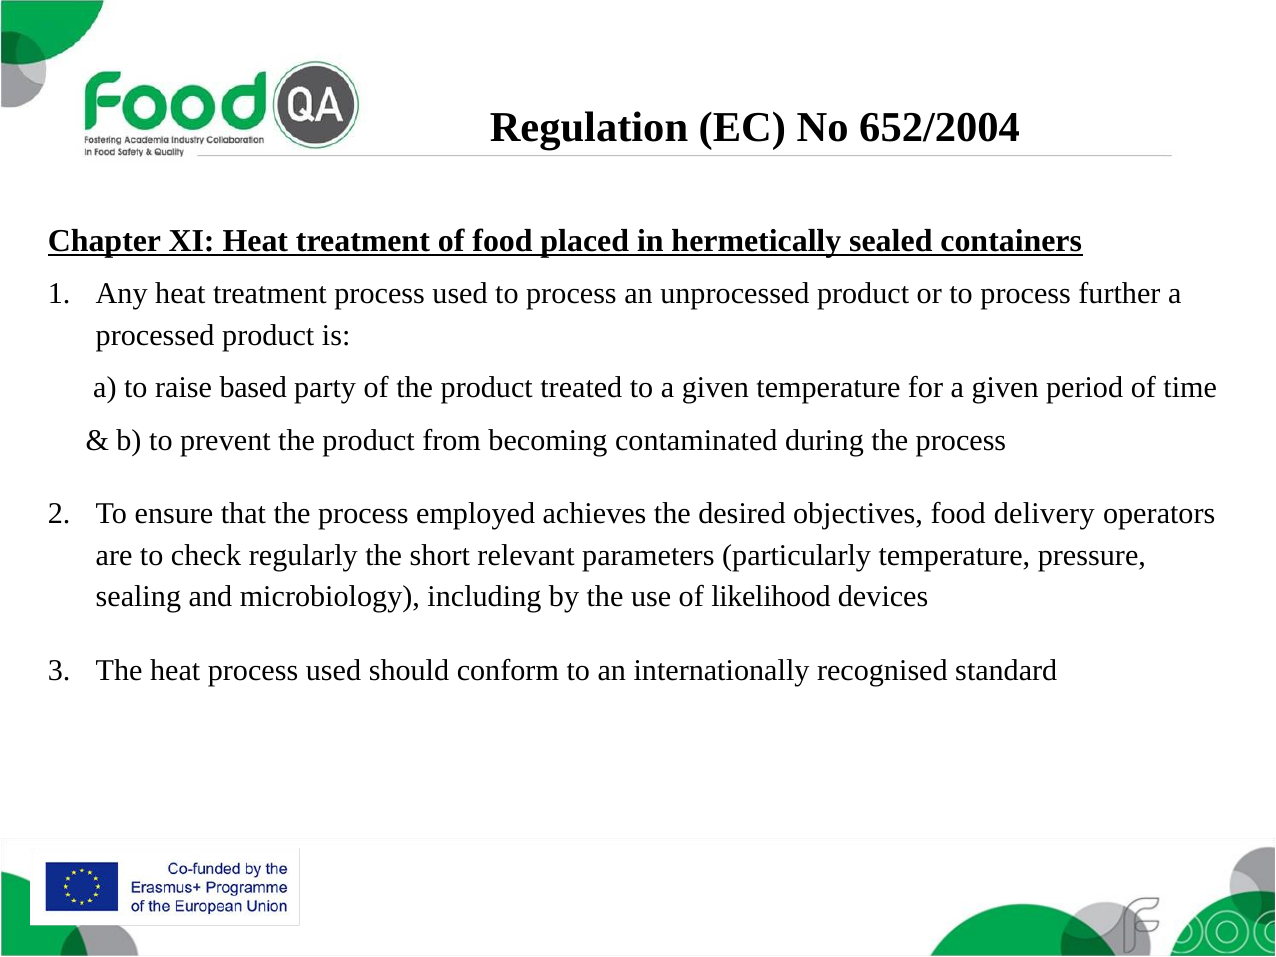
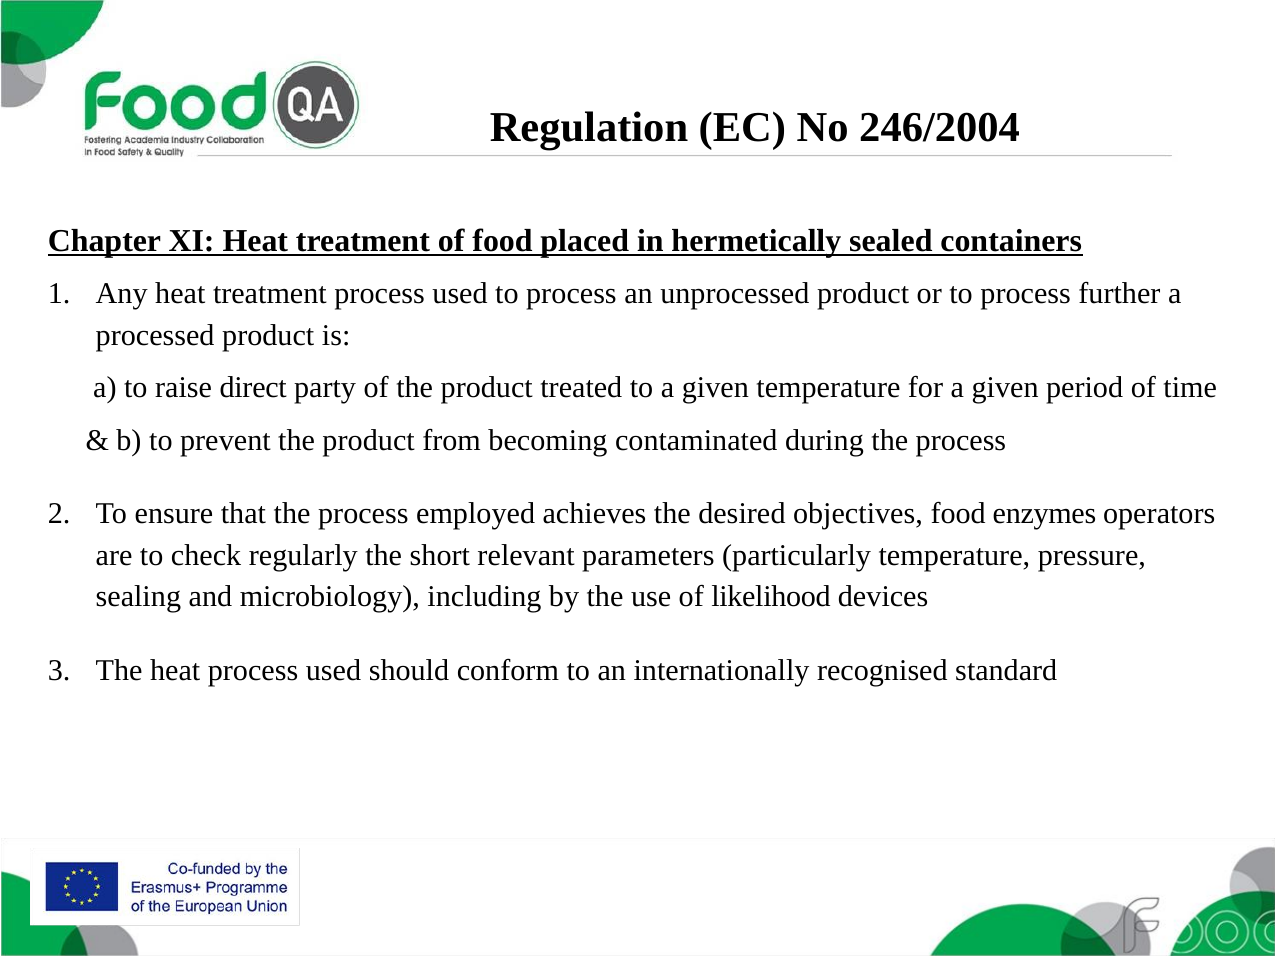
652/2004: 652/2004 -> 246/2004
based: based -> direct
delivery: delivery -> enzymes
